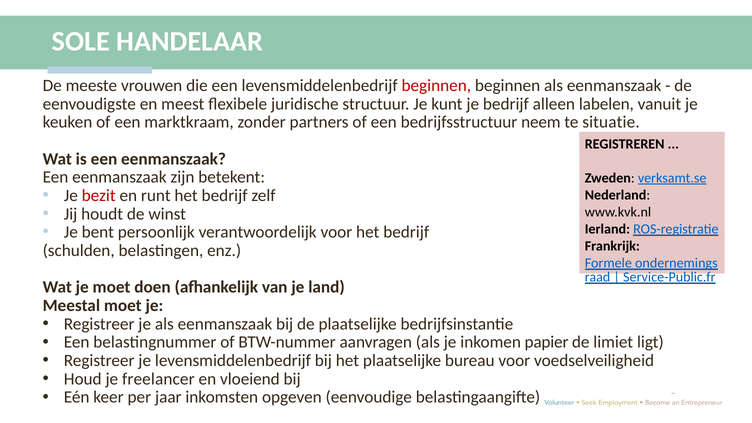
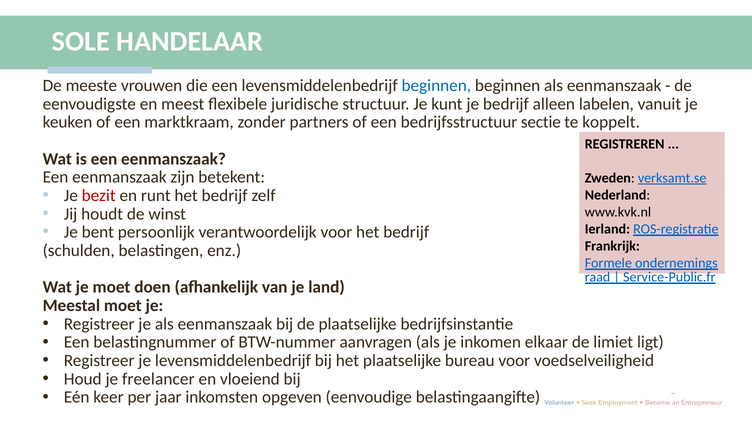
beginnen at (436, 85) colour: red -> blue
neem: neem -> sectie
situatie: situatie -> koppelt
papier: papier -> elkaar
